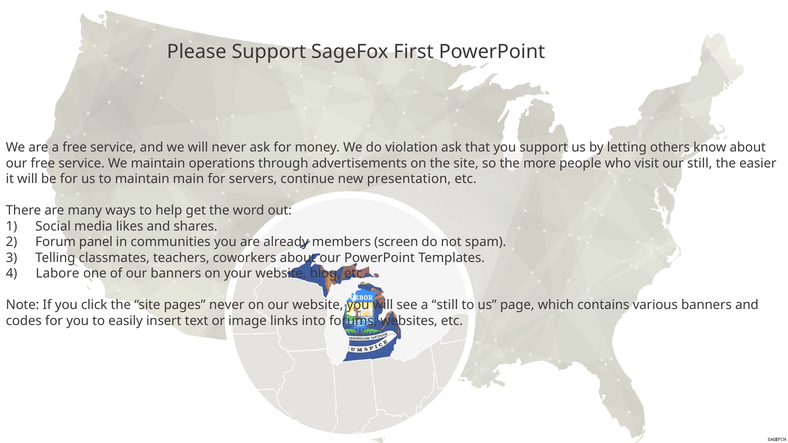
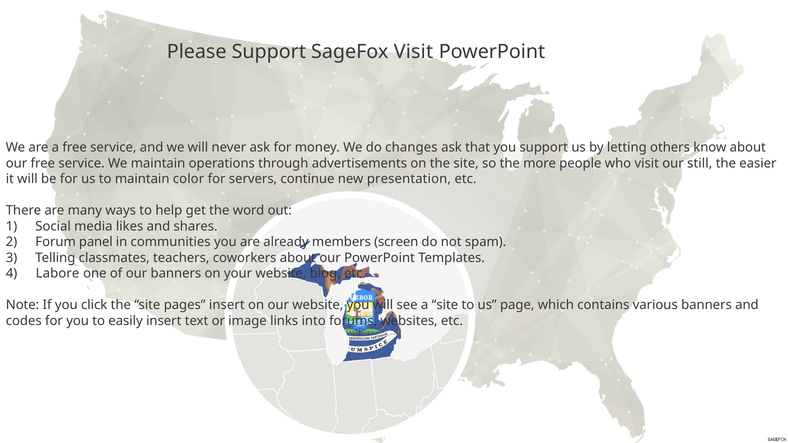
SageFox First: First -> Visit
violation: violation -> changes
main: main -> color
pages never: never -> insert
a still: still -> site
